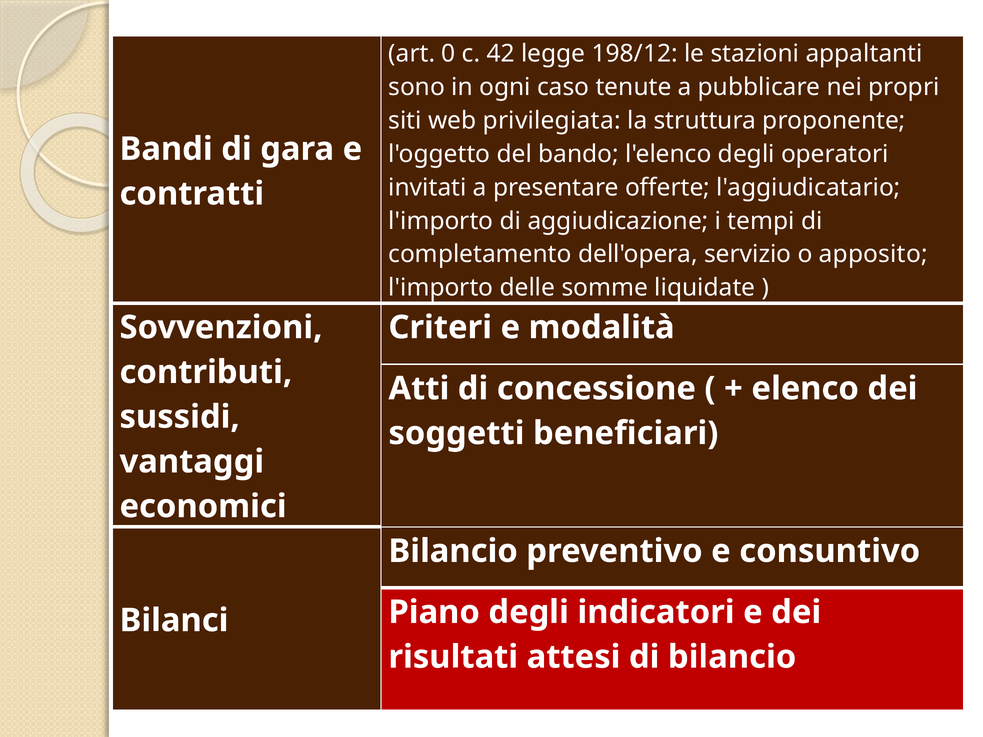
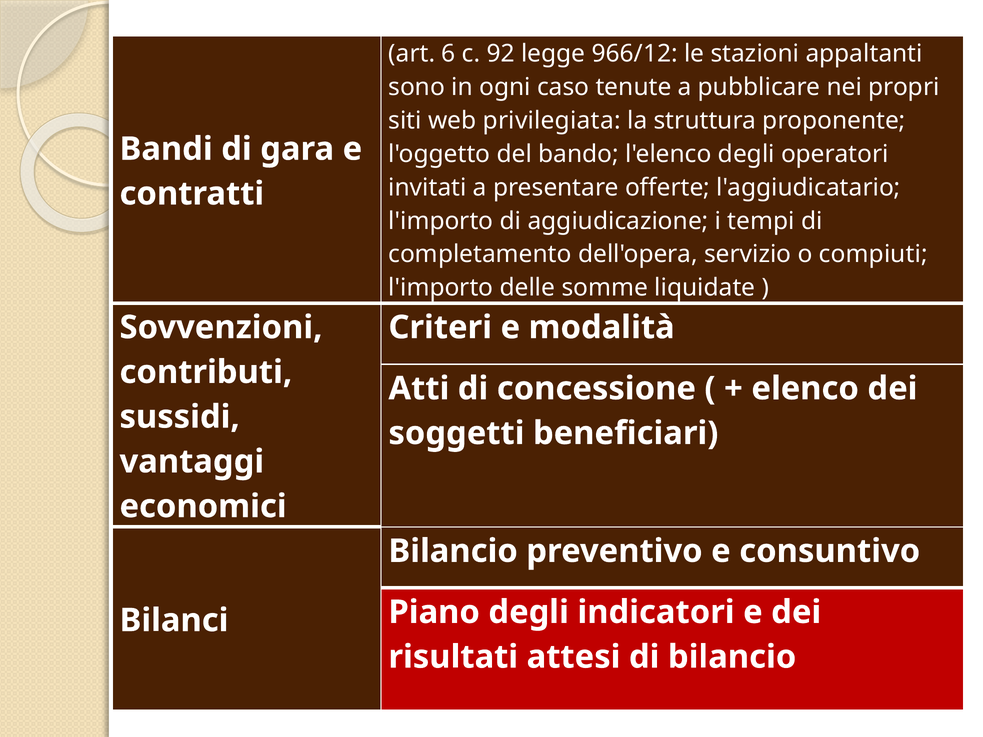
0: 0 -> 6
42: 42 -> 92
198/12: 198/12 -> 966/12
apposito: apposito -> compiuti
